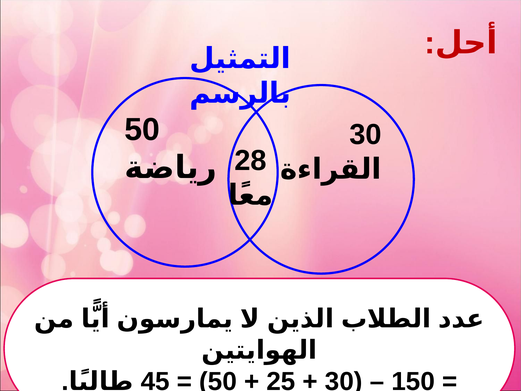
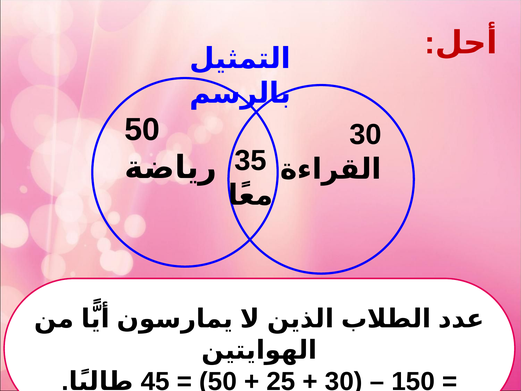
28: 28 -> 35
